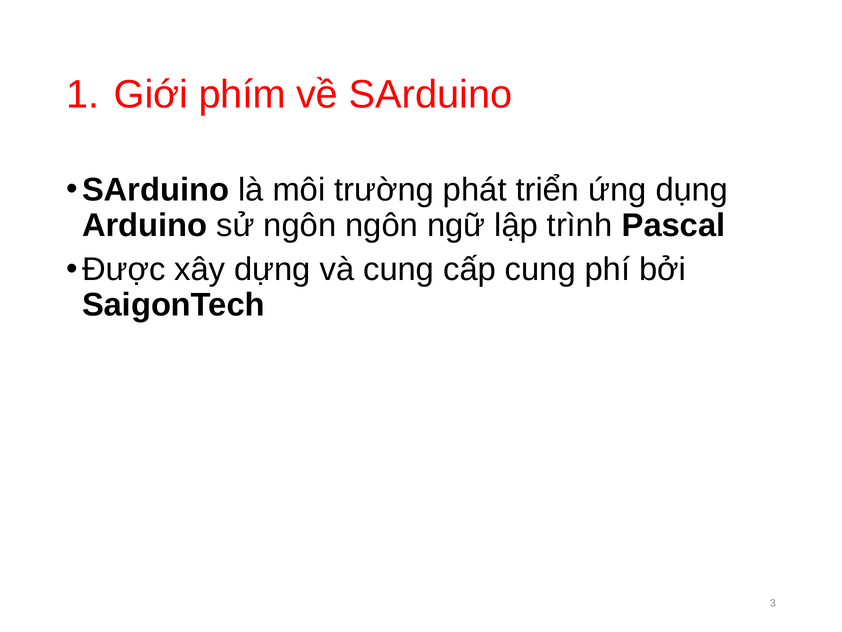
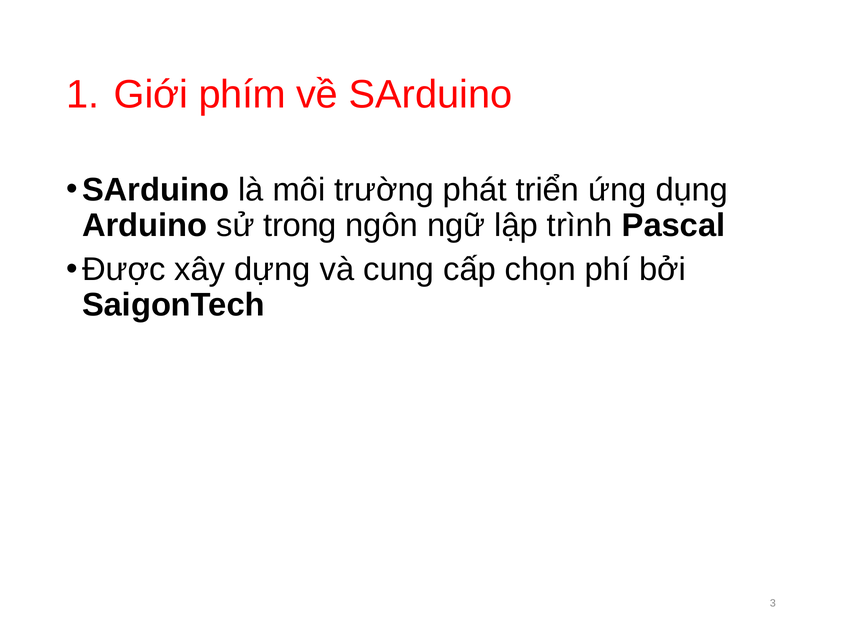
sử ngôn: ngôn -> trong
cấp cung: cung -> chọn
